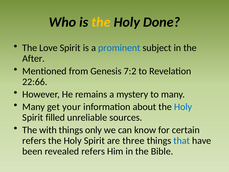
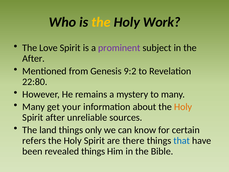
Done: Done -> Work
prominent colour: blue -> purple
7:2: 7:2 -> 9:2
22:66: 22:66 -> 22:80
Holy at (183, 107) colour: blue -> orange
Spirit filled: filled -> after
with: with -> land
three: three -> there
revealed refers: refers -> things
